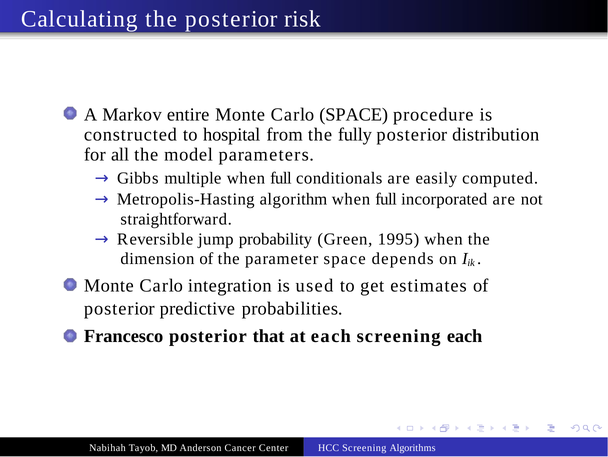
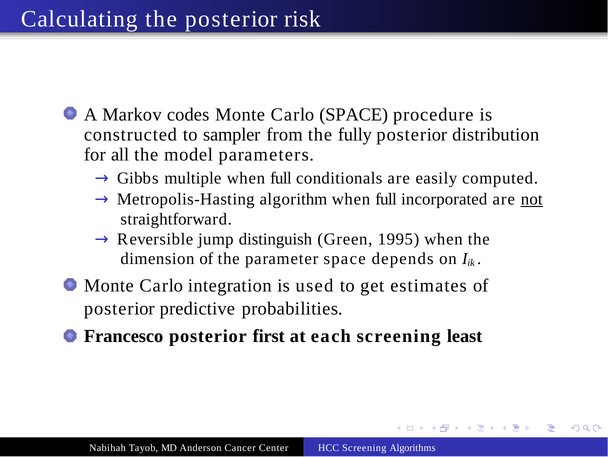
entire: entire -> codes
hospital: hospital -> sampler
not underline: none -> present
probability: probability -> distinguish
that: that -> first
screening each: each -> least
